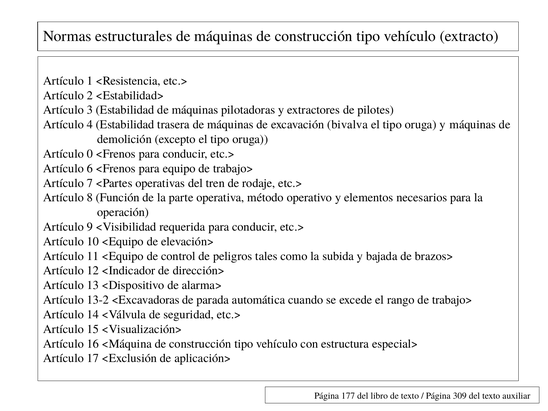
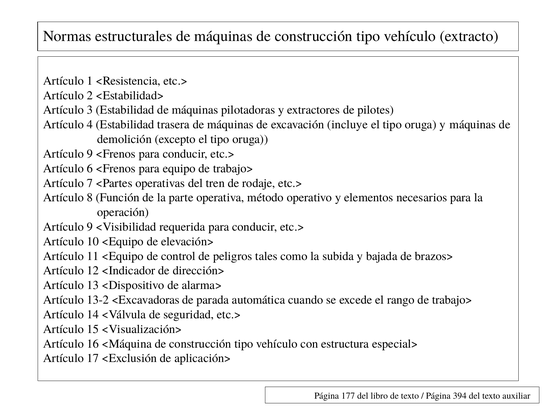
bivalva: bivalva -> incluye
0 at (90, 154): 0 -> 9
309: 309 -> 394
